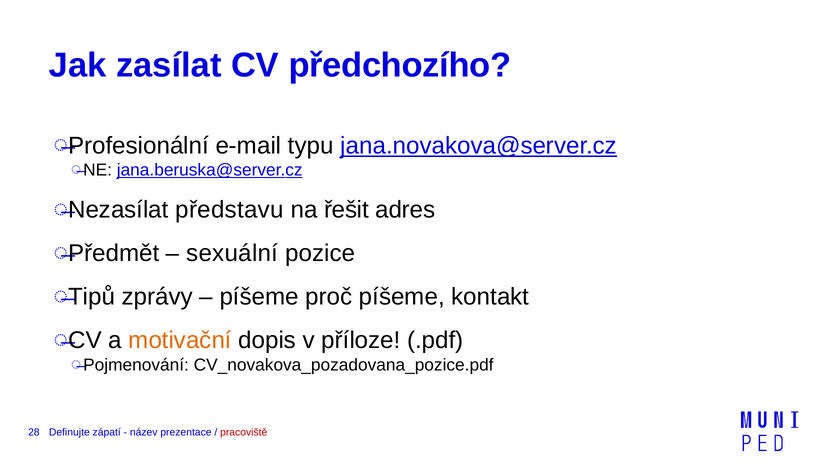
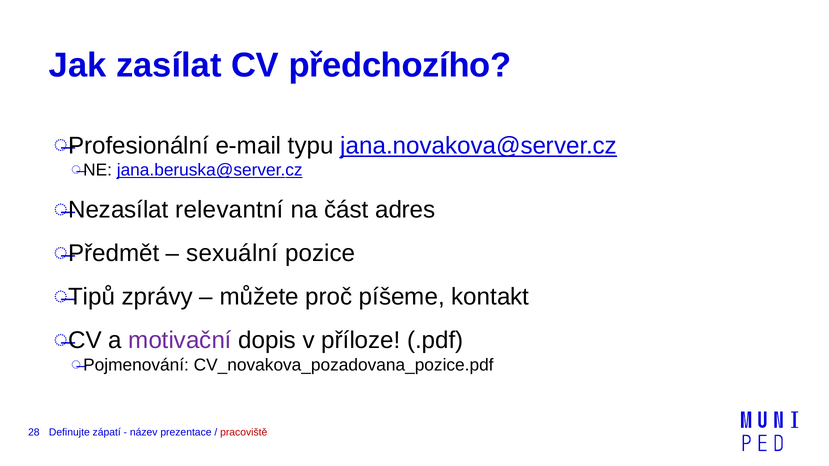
představu: představu -> relevantní
řešit: řešit -> část
píšeme at (259, 297): píšeme -> můžete
motivační colour: orange -> purple
